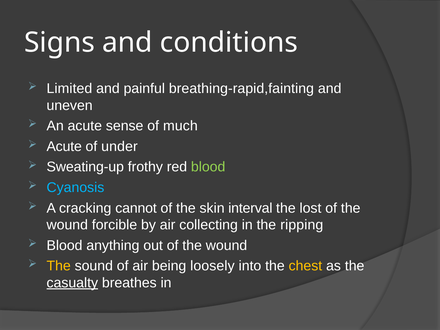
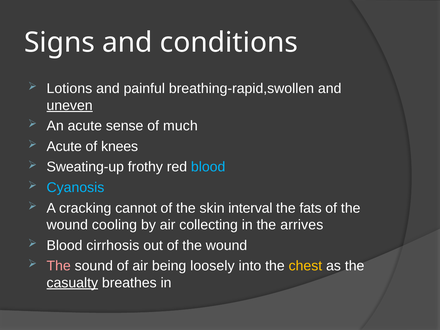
Limited: Limited -> Lotions
breathing-rapid,fainting: breathing-rapid,fainting -> breathing-rapid,swollen
uneven underline: none -> present
under: under -> knees
blood at (208, 167) colour: light green -> light blue
lost: lost -> fats
forcible: forcible -> cooling
ripping: ripping -> arrives
anything: anything -> cirrhosis
The at (59, 266) colour: yellow -> pink
